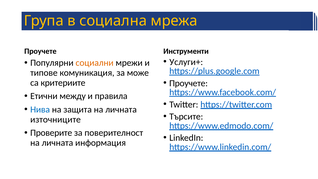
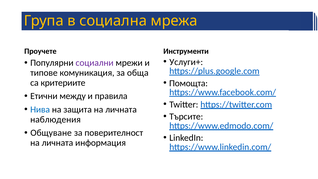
социални colour: orange -> purple
може: може -> обща
Проучете at (188, 83): Проучете -> Помощта
източниците: източниците -> наблюдения
Проверите: Проверите -> Общуване
